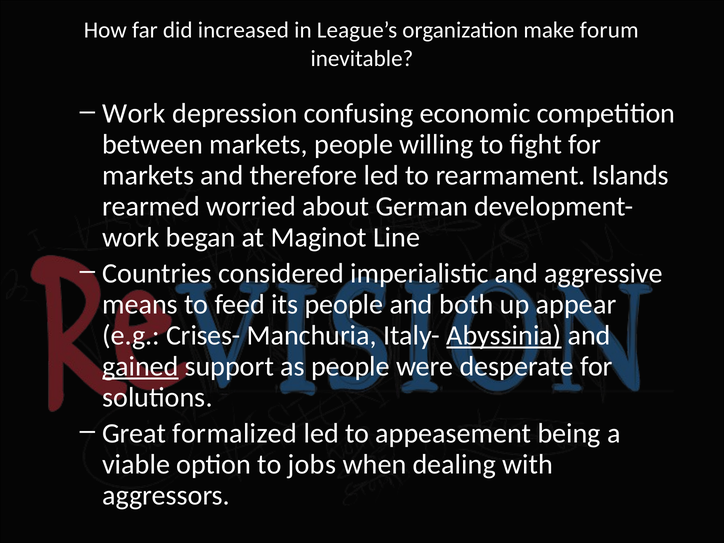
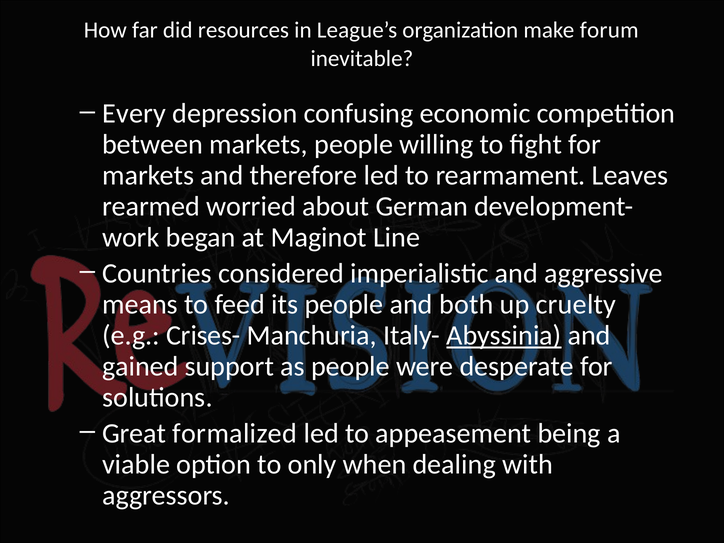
increased: increased -> resources
Work at (134, 114): Work -> Every
Islands: Islands -> Leaves
appear: appear -> cruelty
gained underline: present -> none
jobs: jobs -> only
